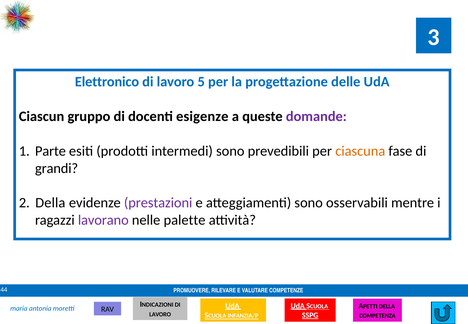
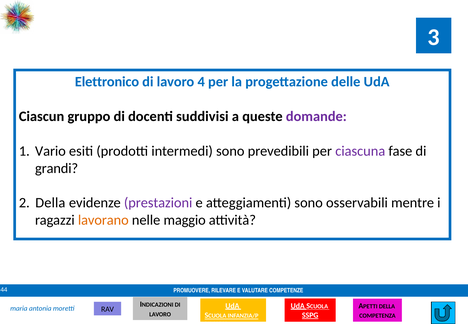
5: 5 -> 4
esigenze: esigenze -> suddivisi
Parte: Parte -> Vario
ciascuna colour: orange -> purple
lavorano colour: purple -> orange
palette: palette -> maggio
